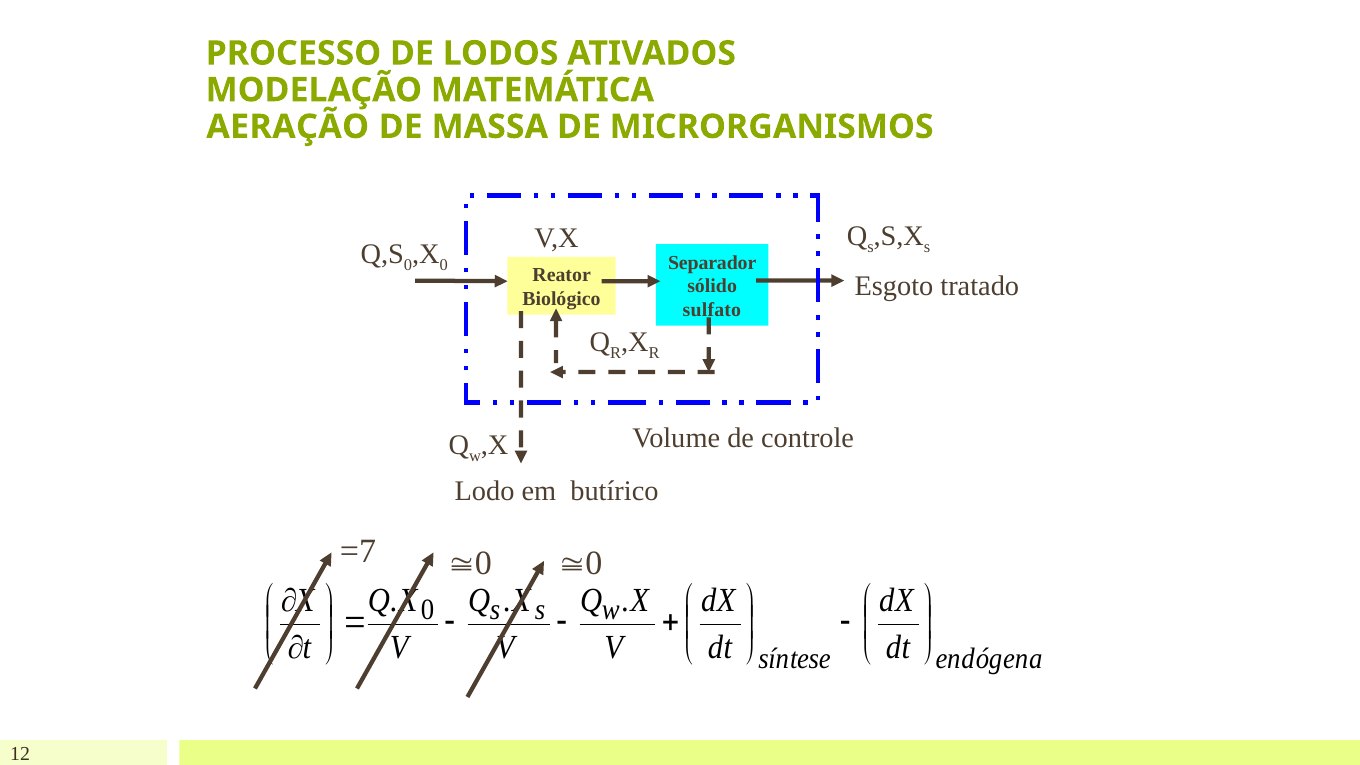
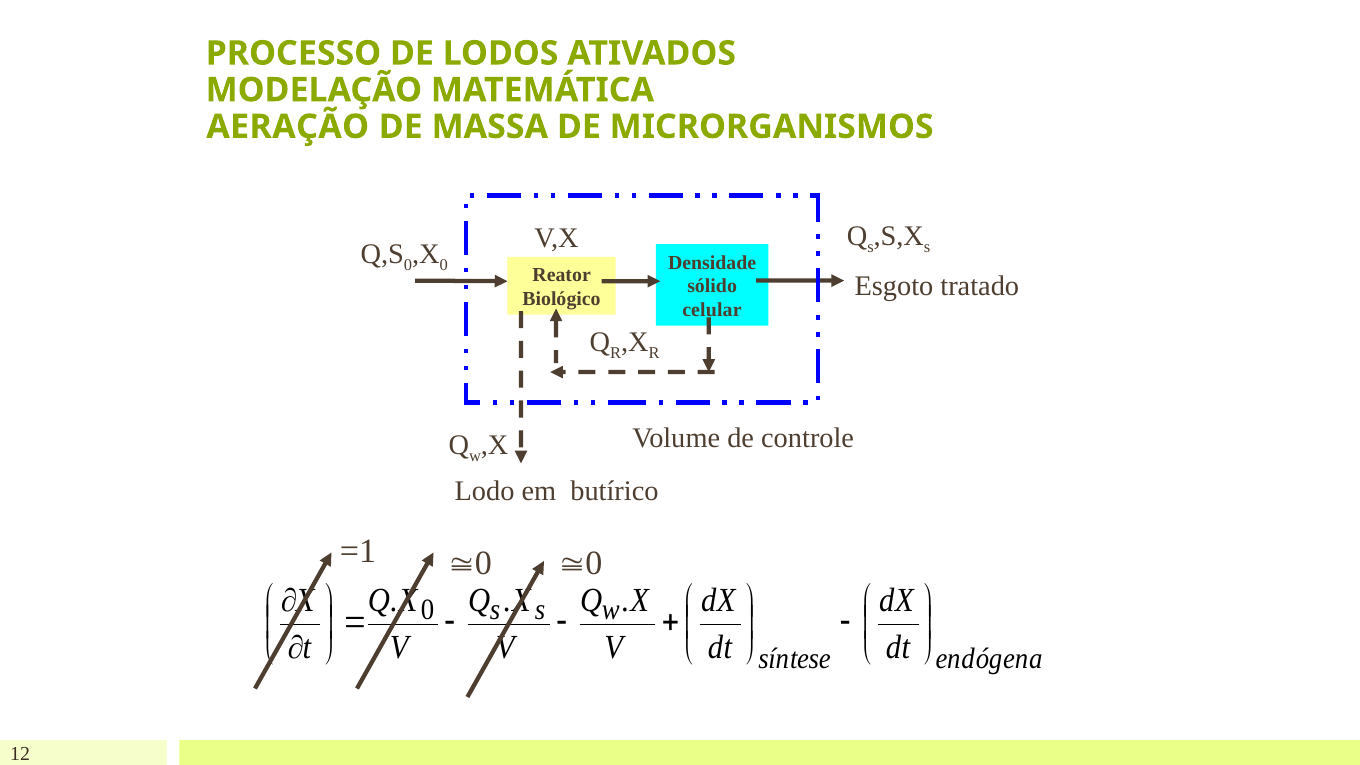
Separador: Separador -> Densidade
sulfato: sulfato -> celular
=7: =7 -> =1
